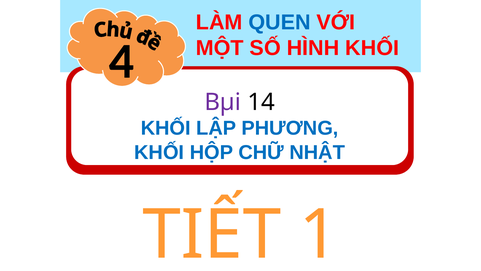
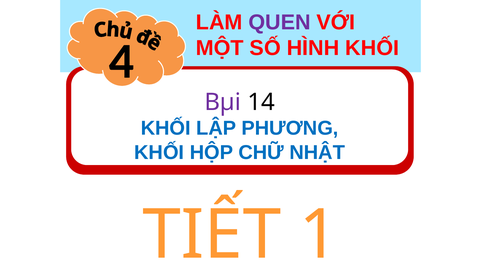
QUEN colour: blue -> purple
